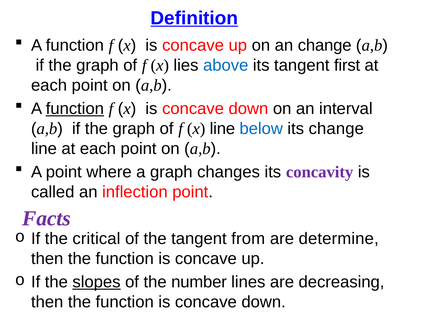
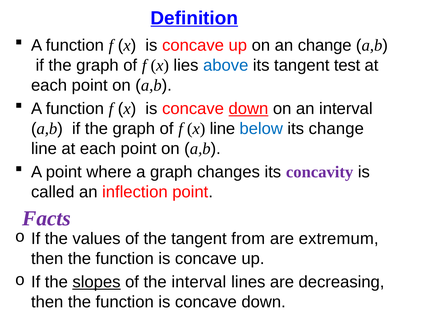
first: first -> test
function at (75, 109) underline: present -> none
down at (248, 109) underline: none -> present
critical: critical -> values
determine: determine -> extremum
the number: number -> interval
